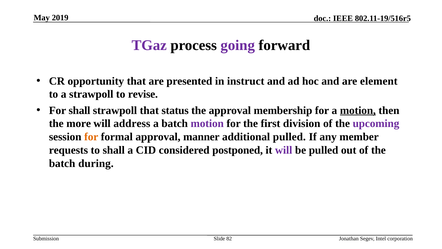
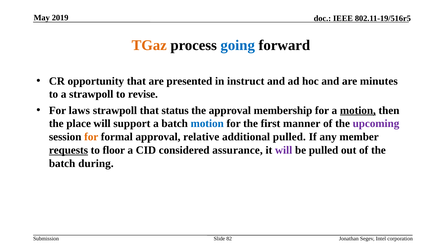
TGaz colour: purple -> orange
going colour: purple -> blue
element: element -> minutes
For shall: shall -> laws
more: more -> place
address: address -> support
motion at (207, 123) colour: purple -> blue
division: division -> manner
manner: manner -> relative
requests underline: none -> present
to shall: shall -> floor
postponed: postponed -> assurance
